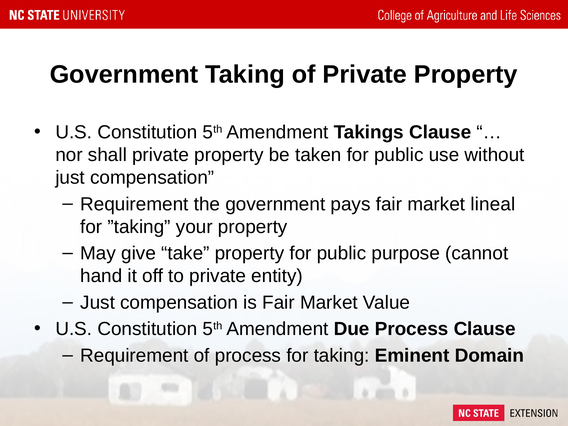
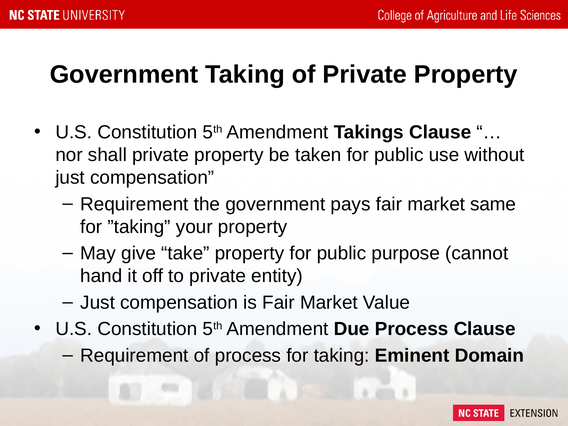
lineal: lineal -> same
